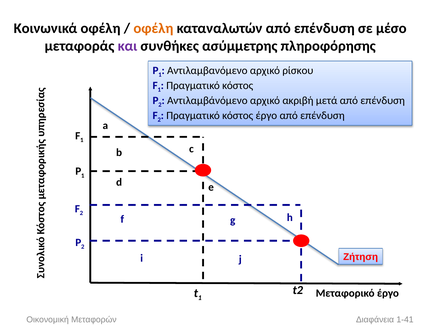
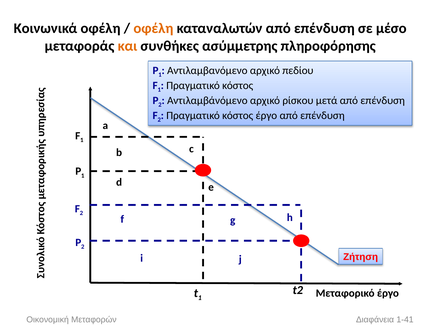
και colour: purple -> orange
ρίσκου: ρίσκου -> πεδίου
ακριβή: ακριβή -> ρίσκου
